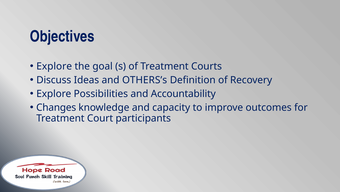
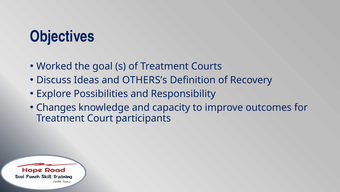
Explore at (54, 66): Explore -> Worked
Accountability: Accountability -> Responsibility
